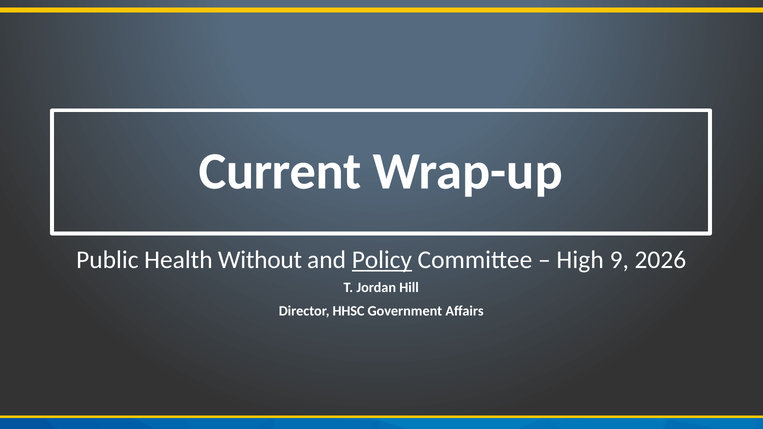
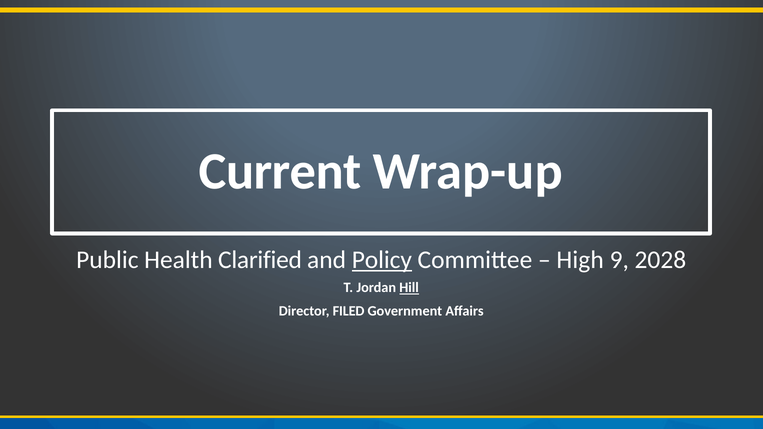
Without: Without -> Clarified
2026: 2026 -> 2028
Hill underline: none -> present
HHSC: HHSC -> FILED
